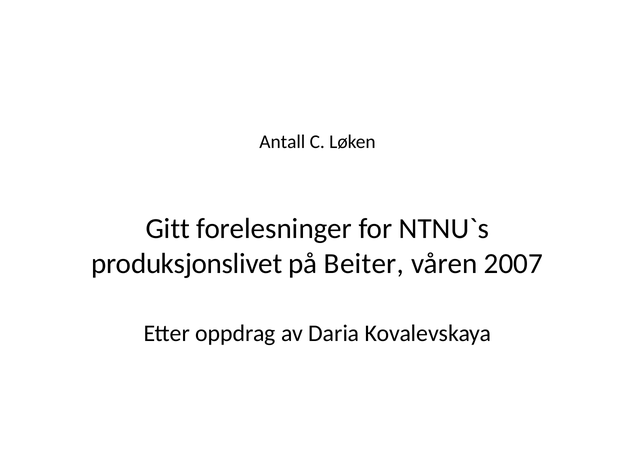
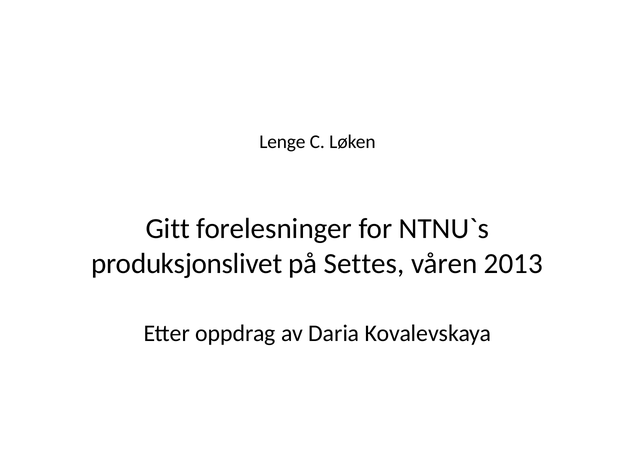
Antall: Antall -> Lenge
Beiter: Beiter -> Settes
2007: 2007 -> 2013
